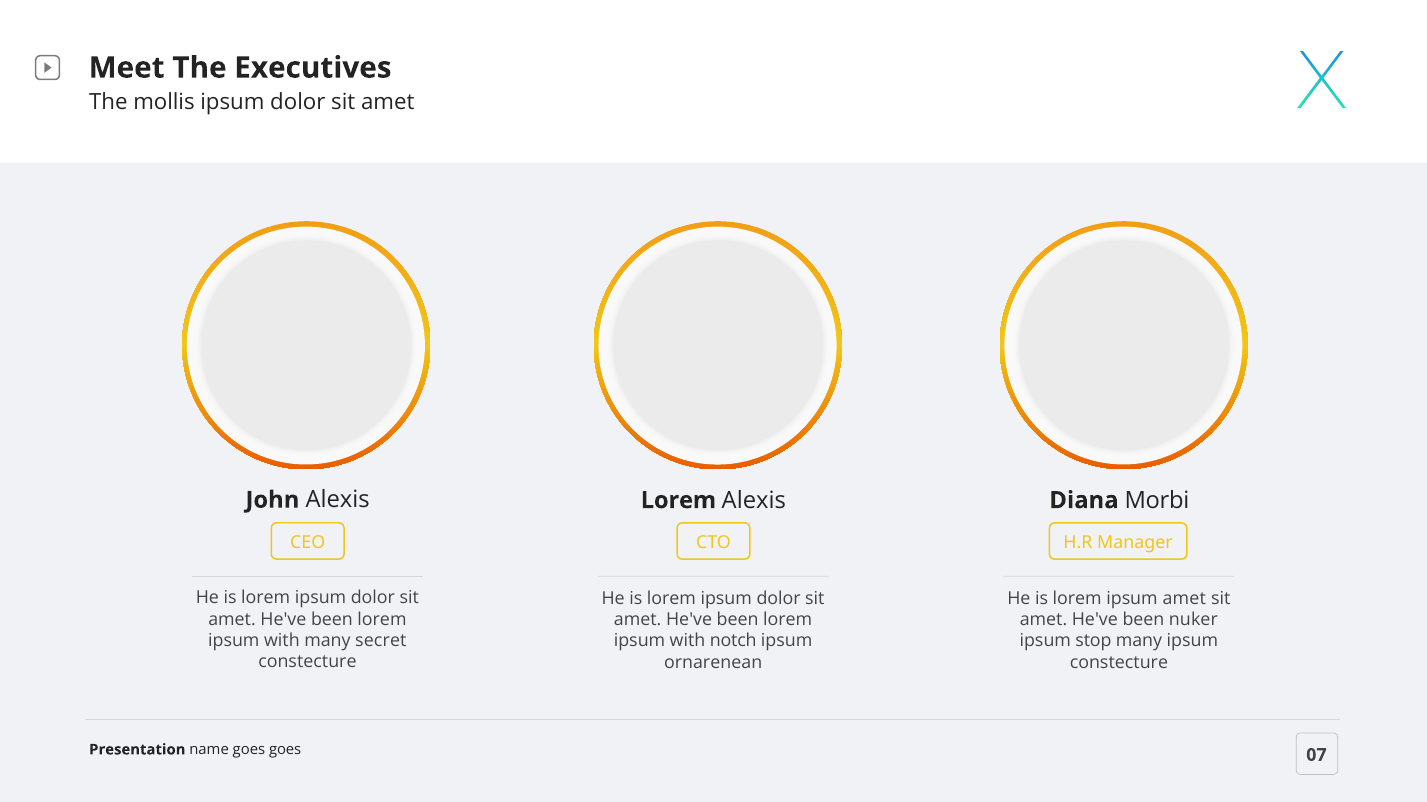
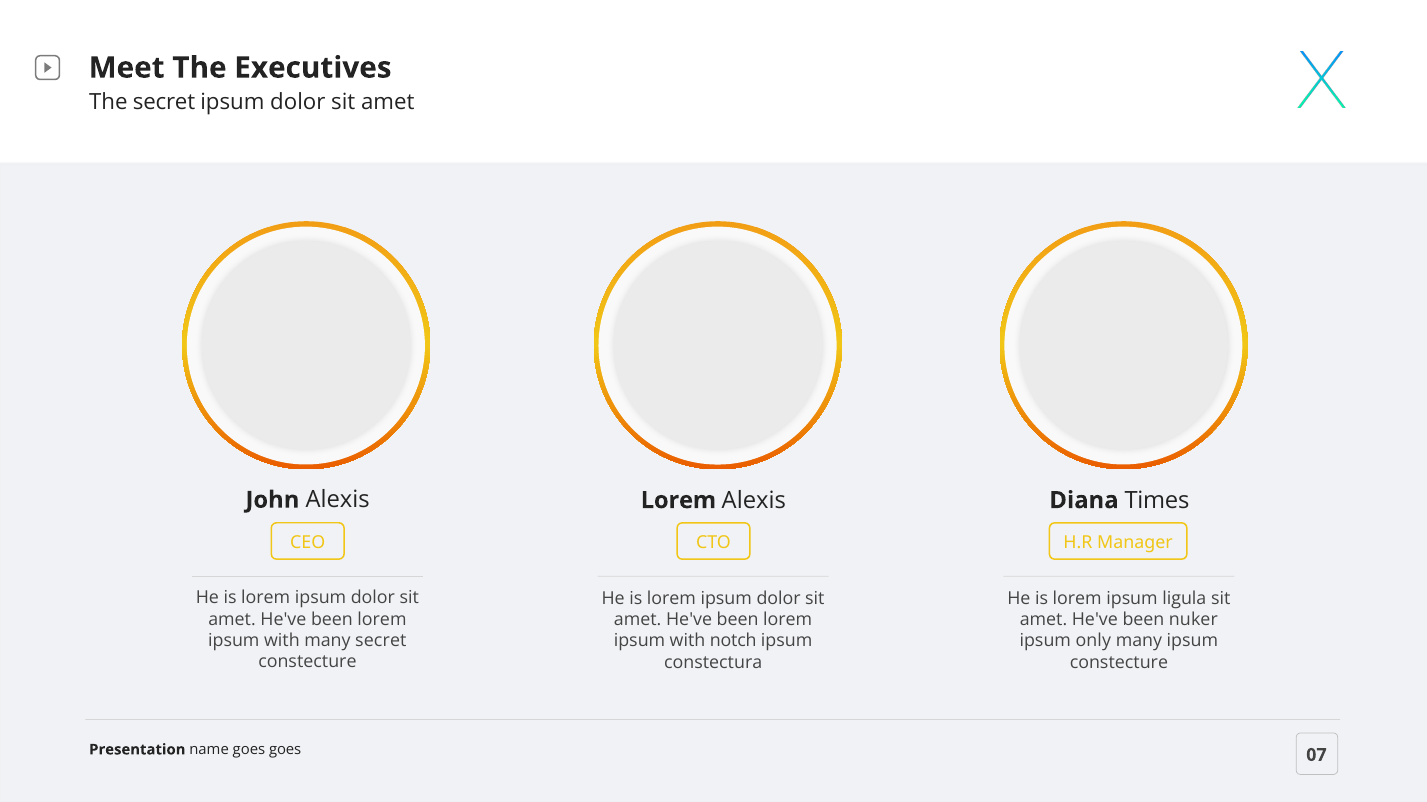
The mollis: mollis -> secret
Morbi: Morbi -> Times
ipsum amet: amet -> ligula
stop: stop -> only
ornarenean: ornarenean -> constectura
